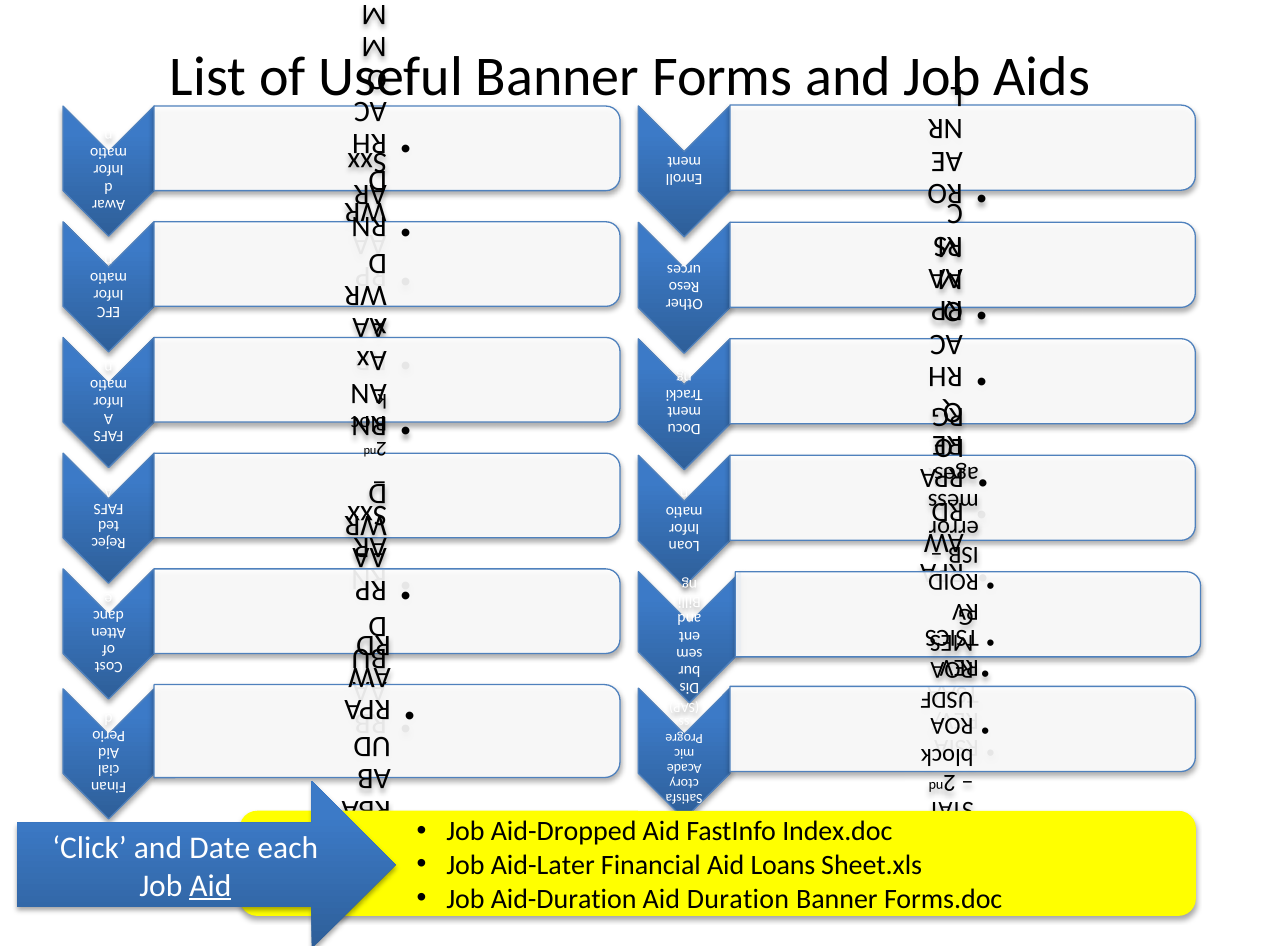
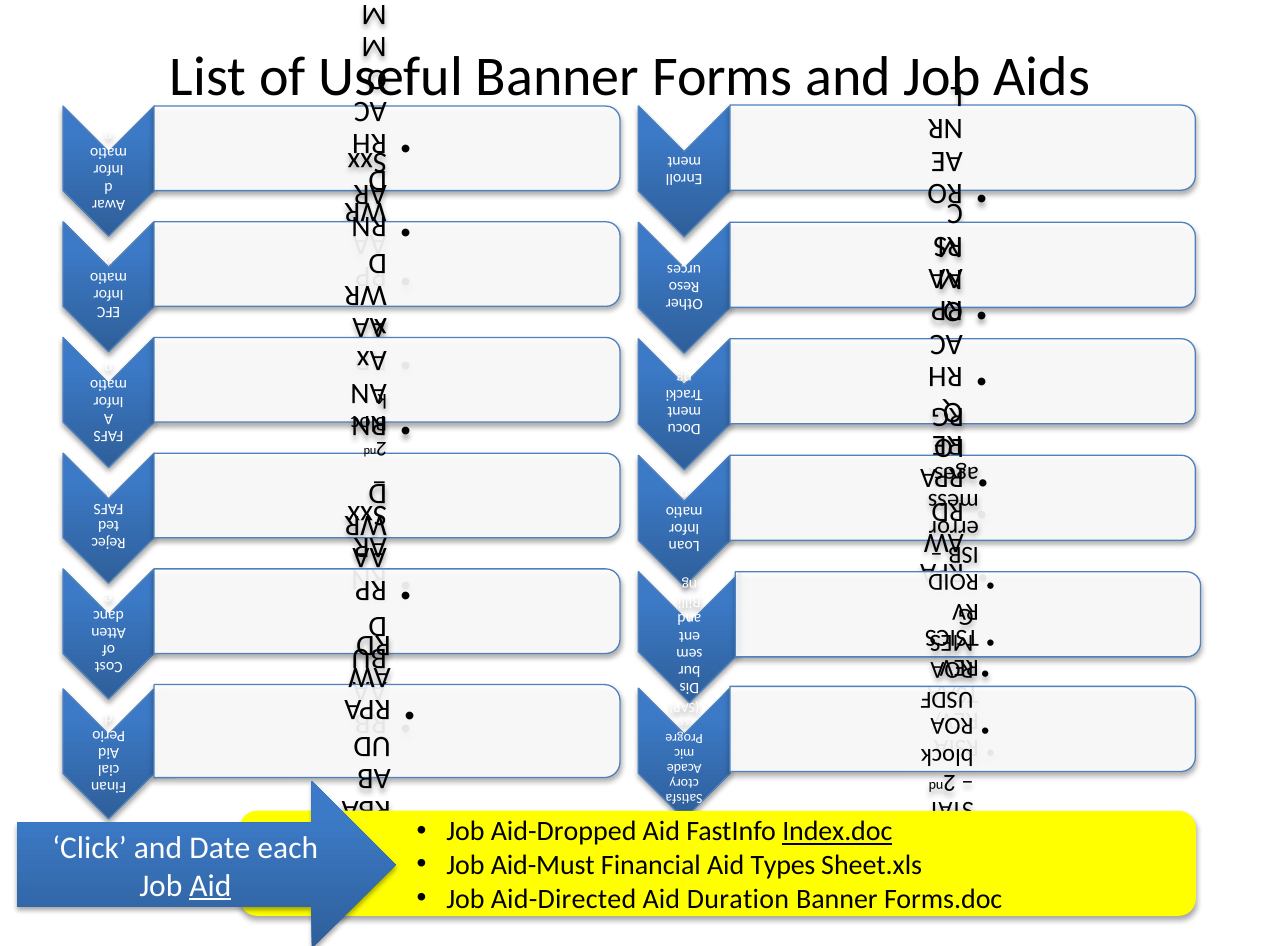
Index.doc underline: none -> present
Aid-Later: Aid-Later -> Aid-Must
Loans: Loans -> Types
Aid-Duration: Aid-Duration -> Aid-Directed
